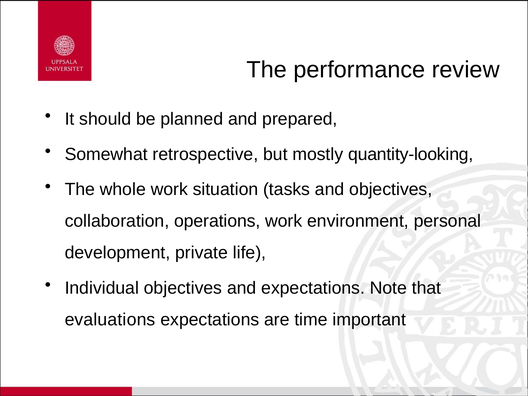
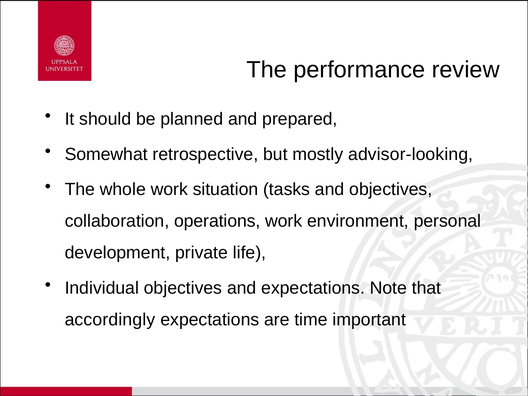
quantity-looking: quantity-looking -> advisor-looking
evaluations: evaluations -> accordingly
